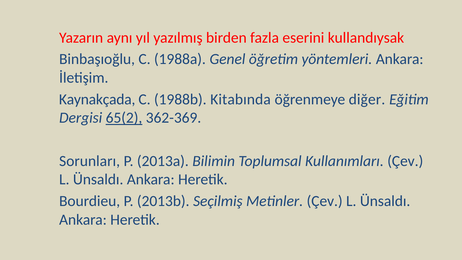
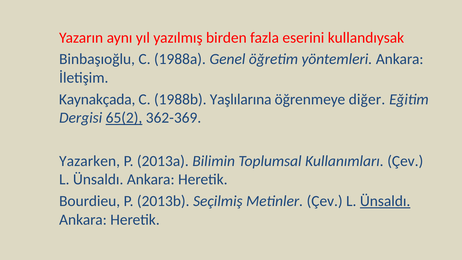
Kitabında: Kitabında -> Yaşlılarına
Sorunları: Sorunları -> Yazarken
Ünsaldı at (385, 201) underline: none -> present
